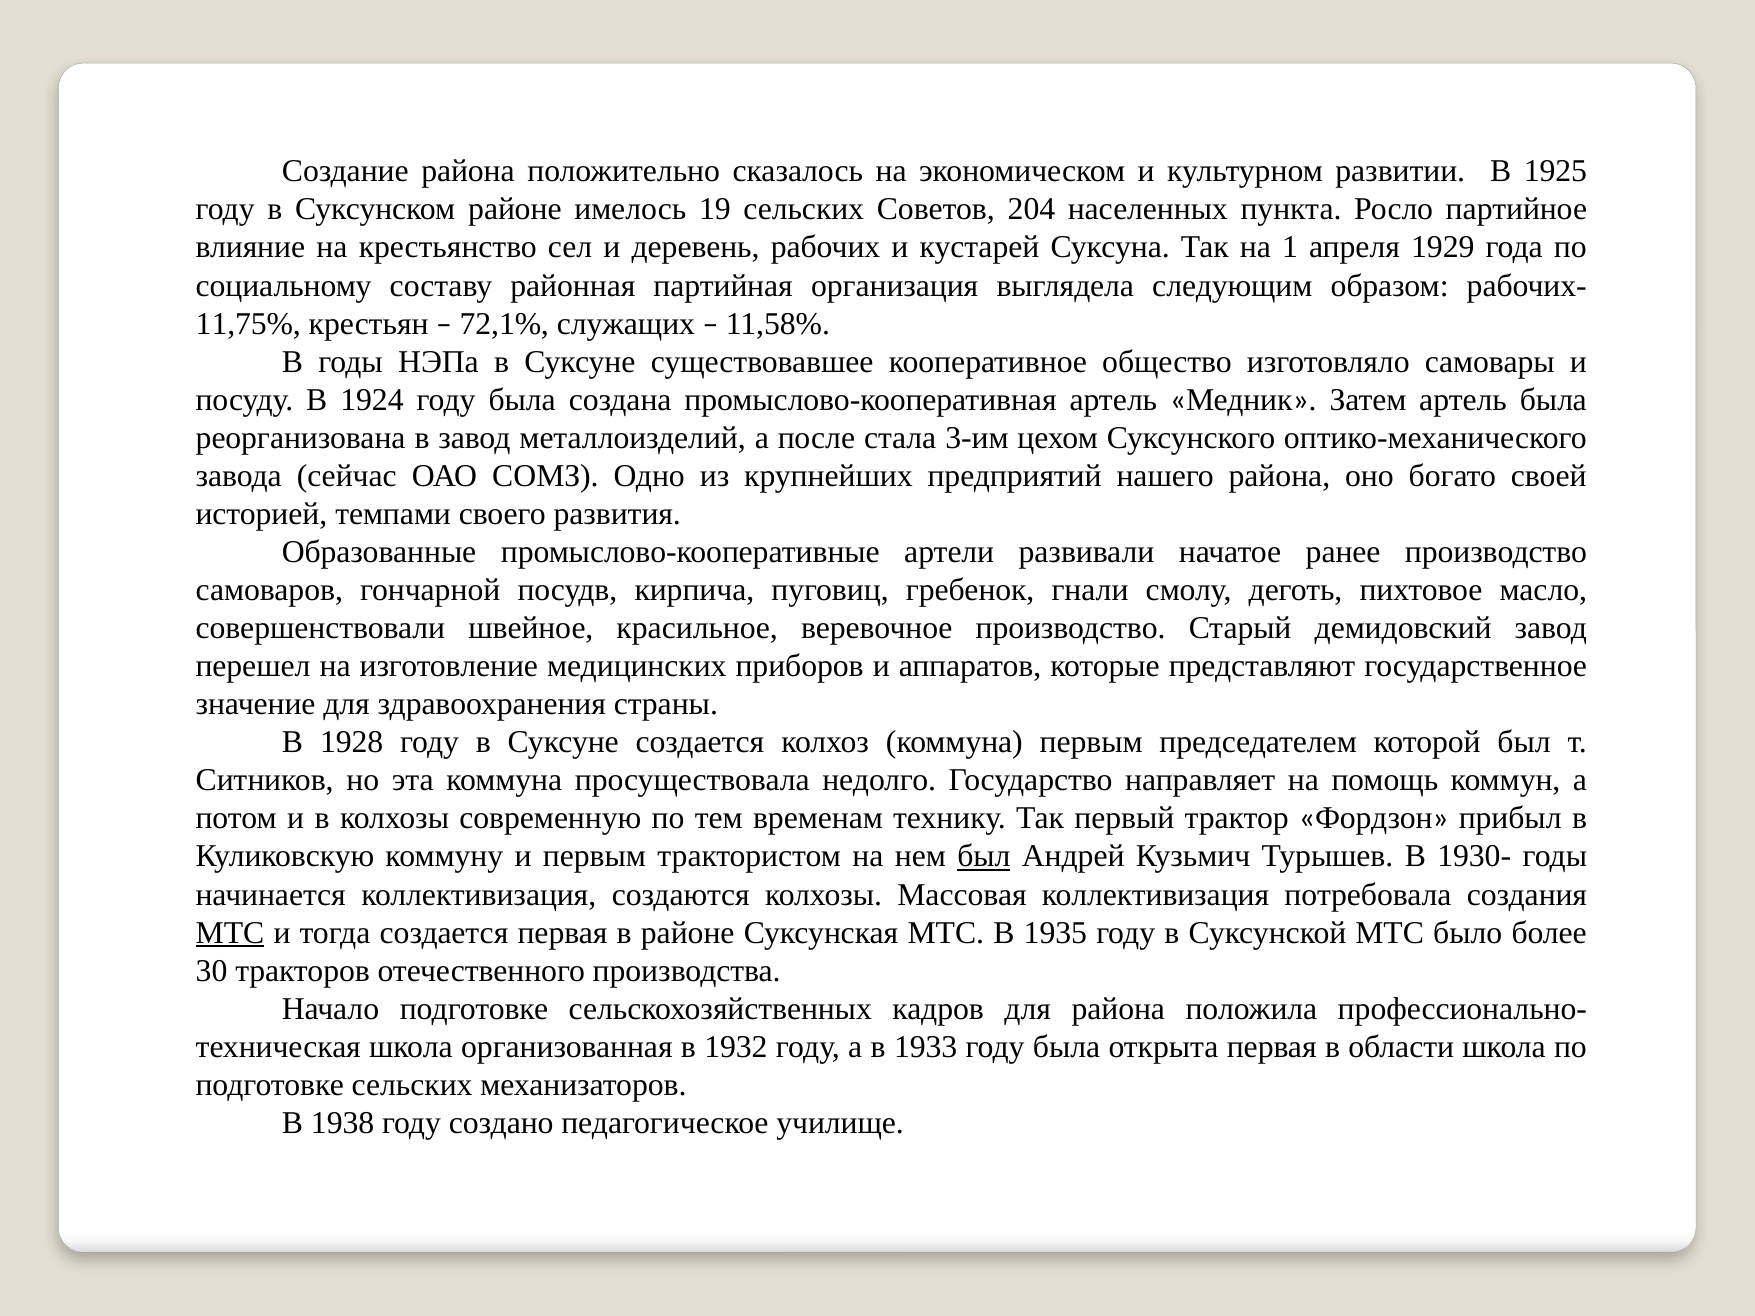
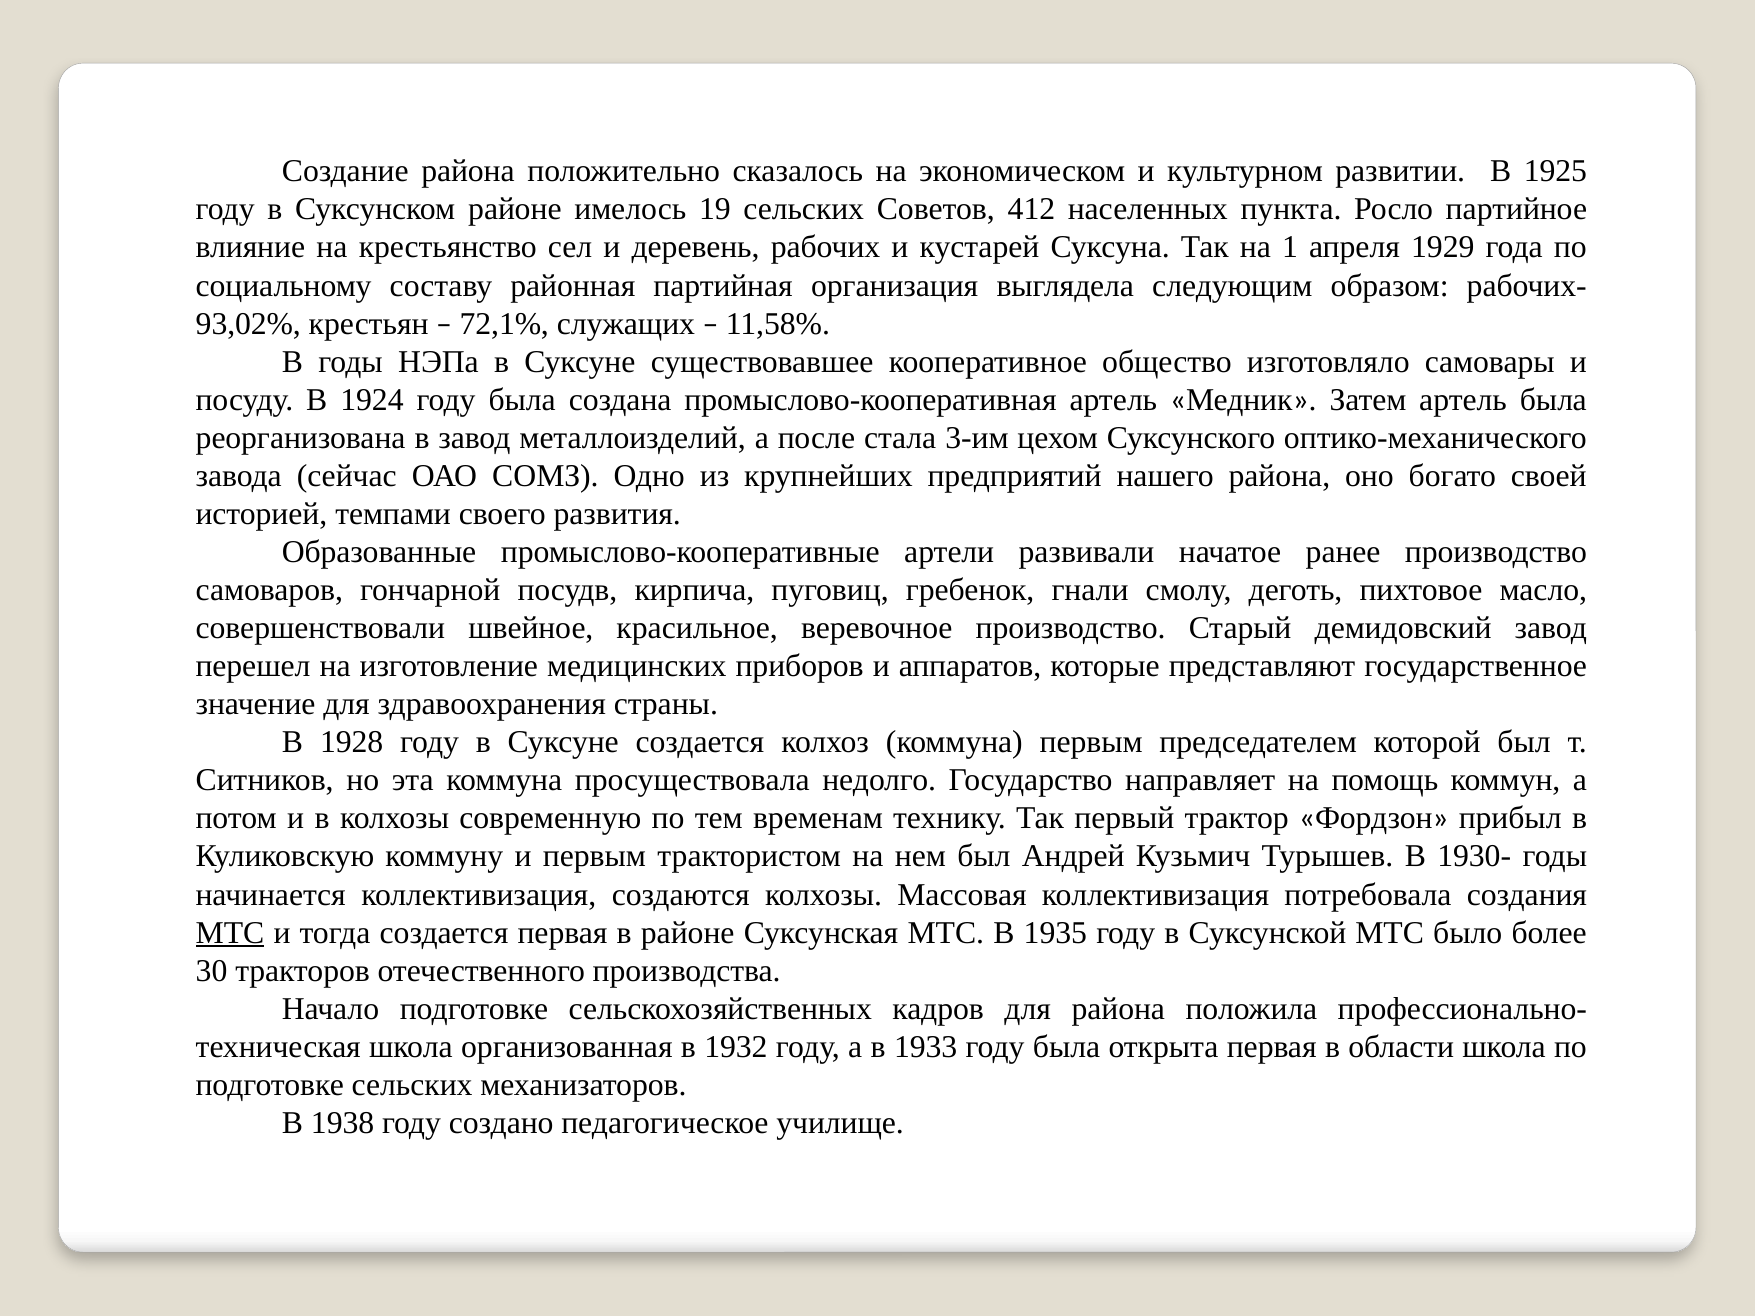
204: 204 -> 412
11,75%: 11,75% -> 93,02%
был at (984, 857) underline: present -> none
